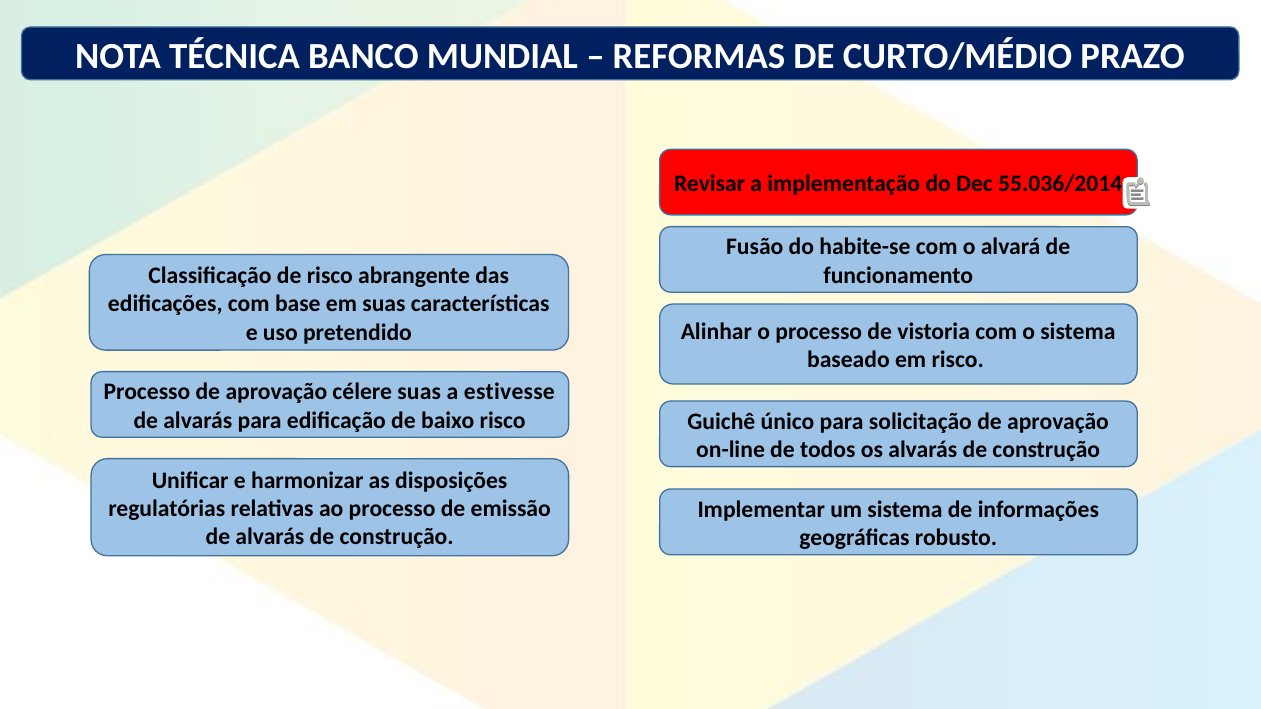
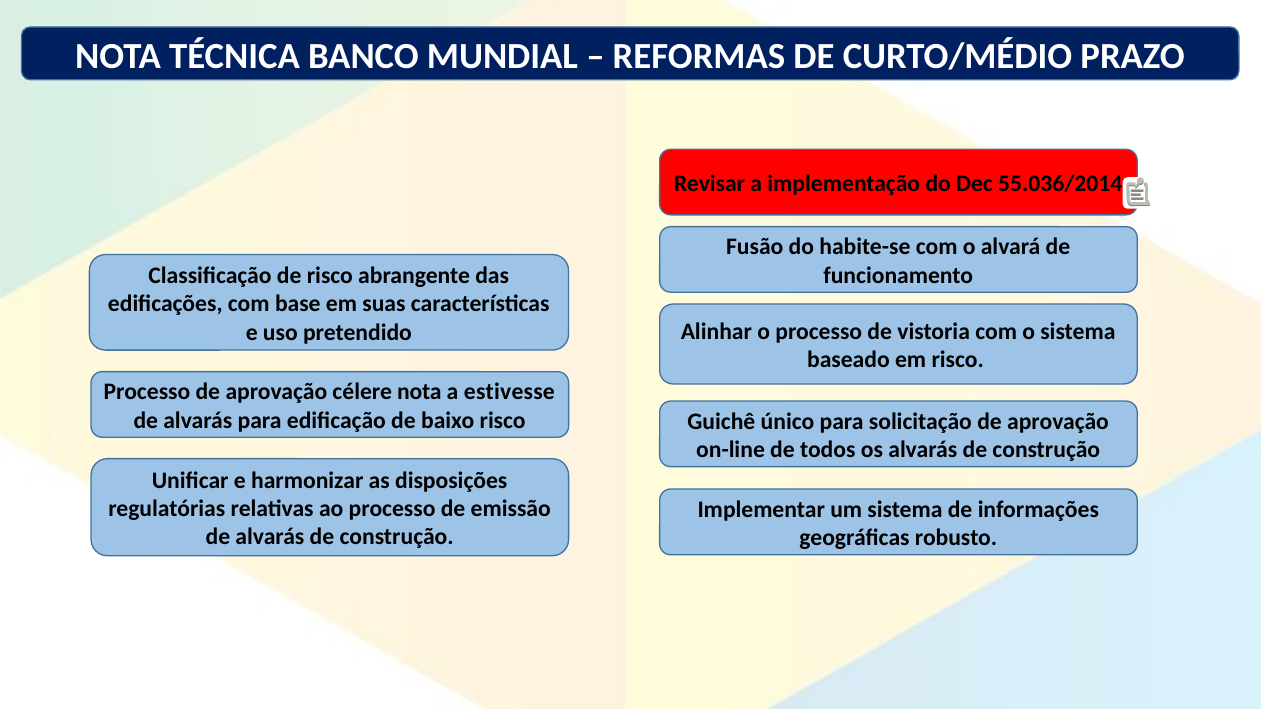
célere suas: suas -> nota
